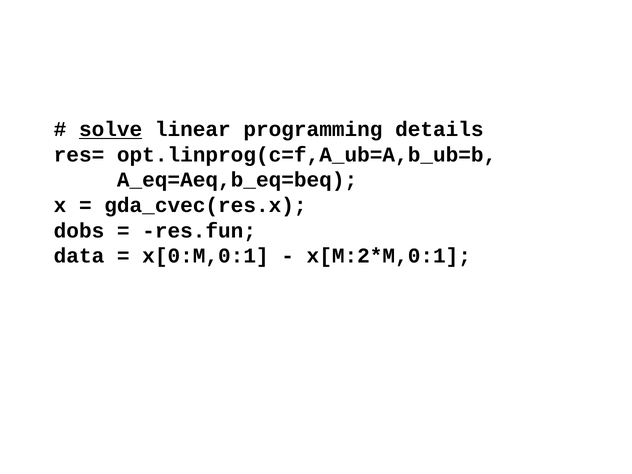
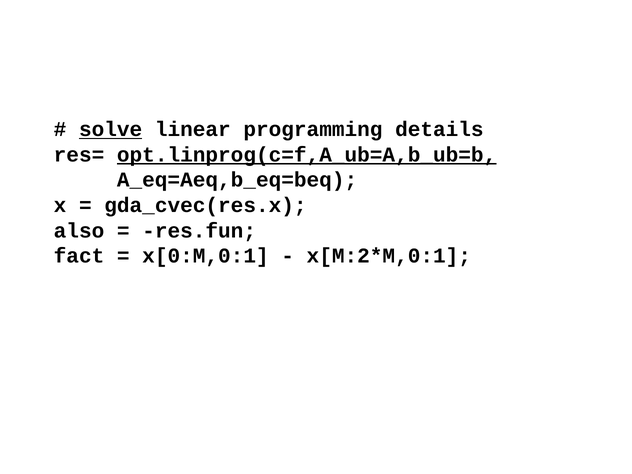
opt.linprog(c=f,A_ub=A,b_ub=b underline: none -> present
dobs: dobs -> also
data: data -> fact
